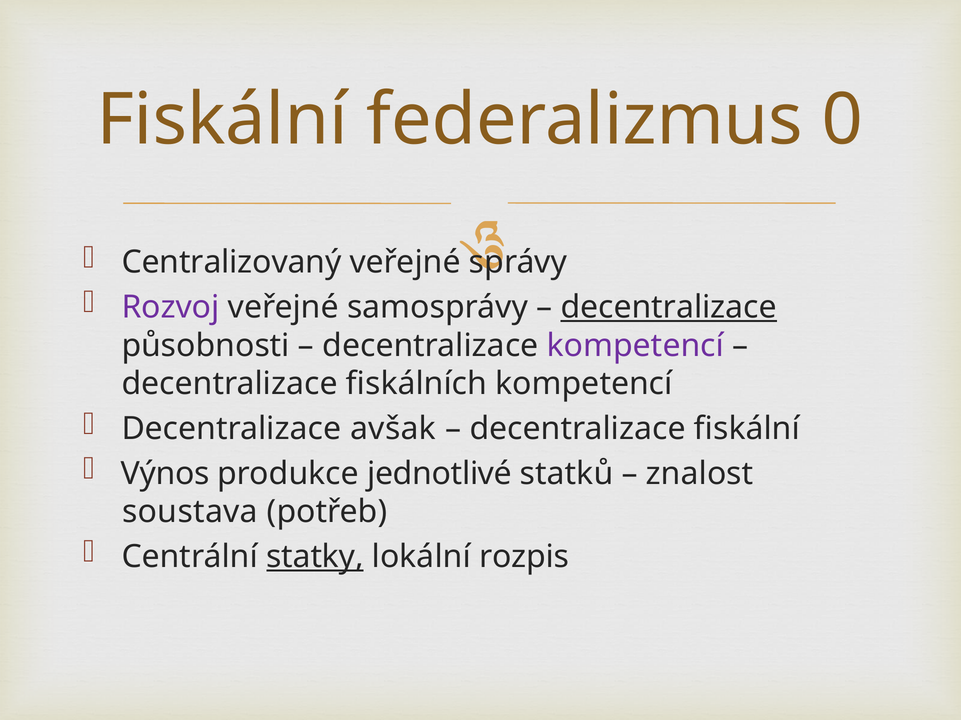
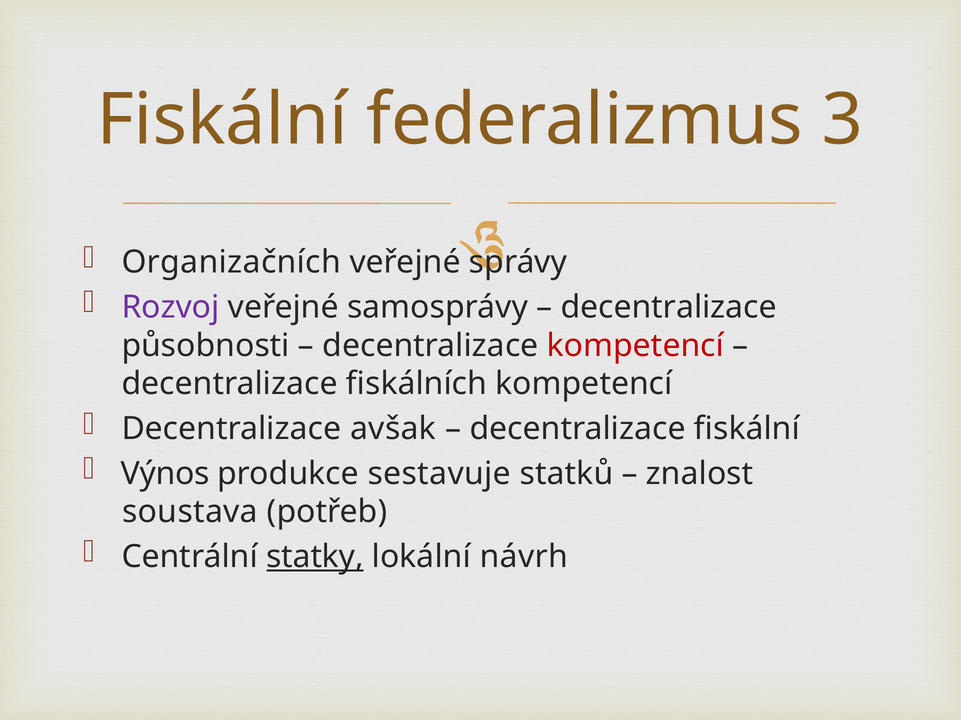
0: 0 -> 3
Centralizovaný: Centralizovaný -> Organizačních
decentralizace at (669, 307) underline: present -> none
kompetencí at (635, 346) colour: purple -> red
jednotlivé: jednotlivé -> sestavuje
rozpis: rozpis -> návrh
